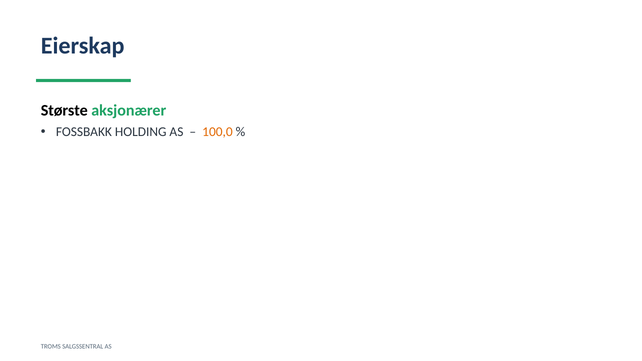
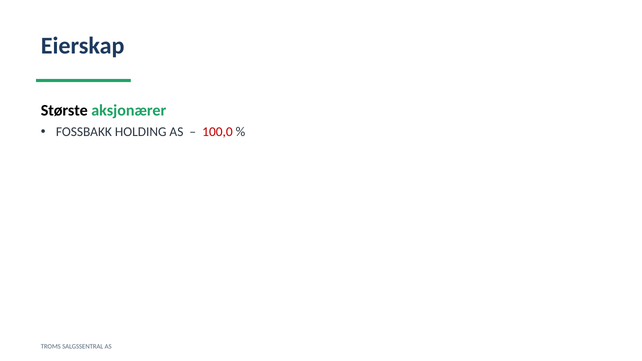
100,0 colour: orange -> red
